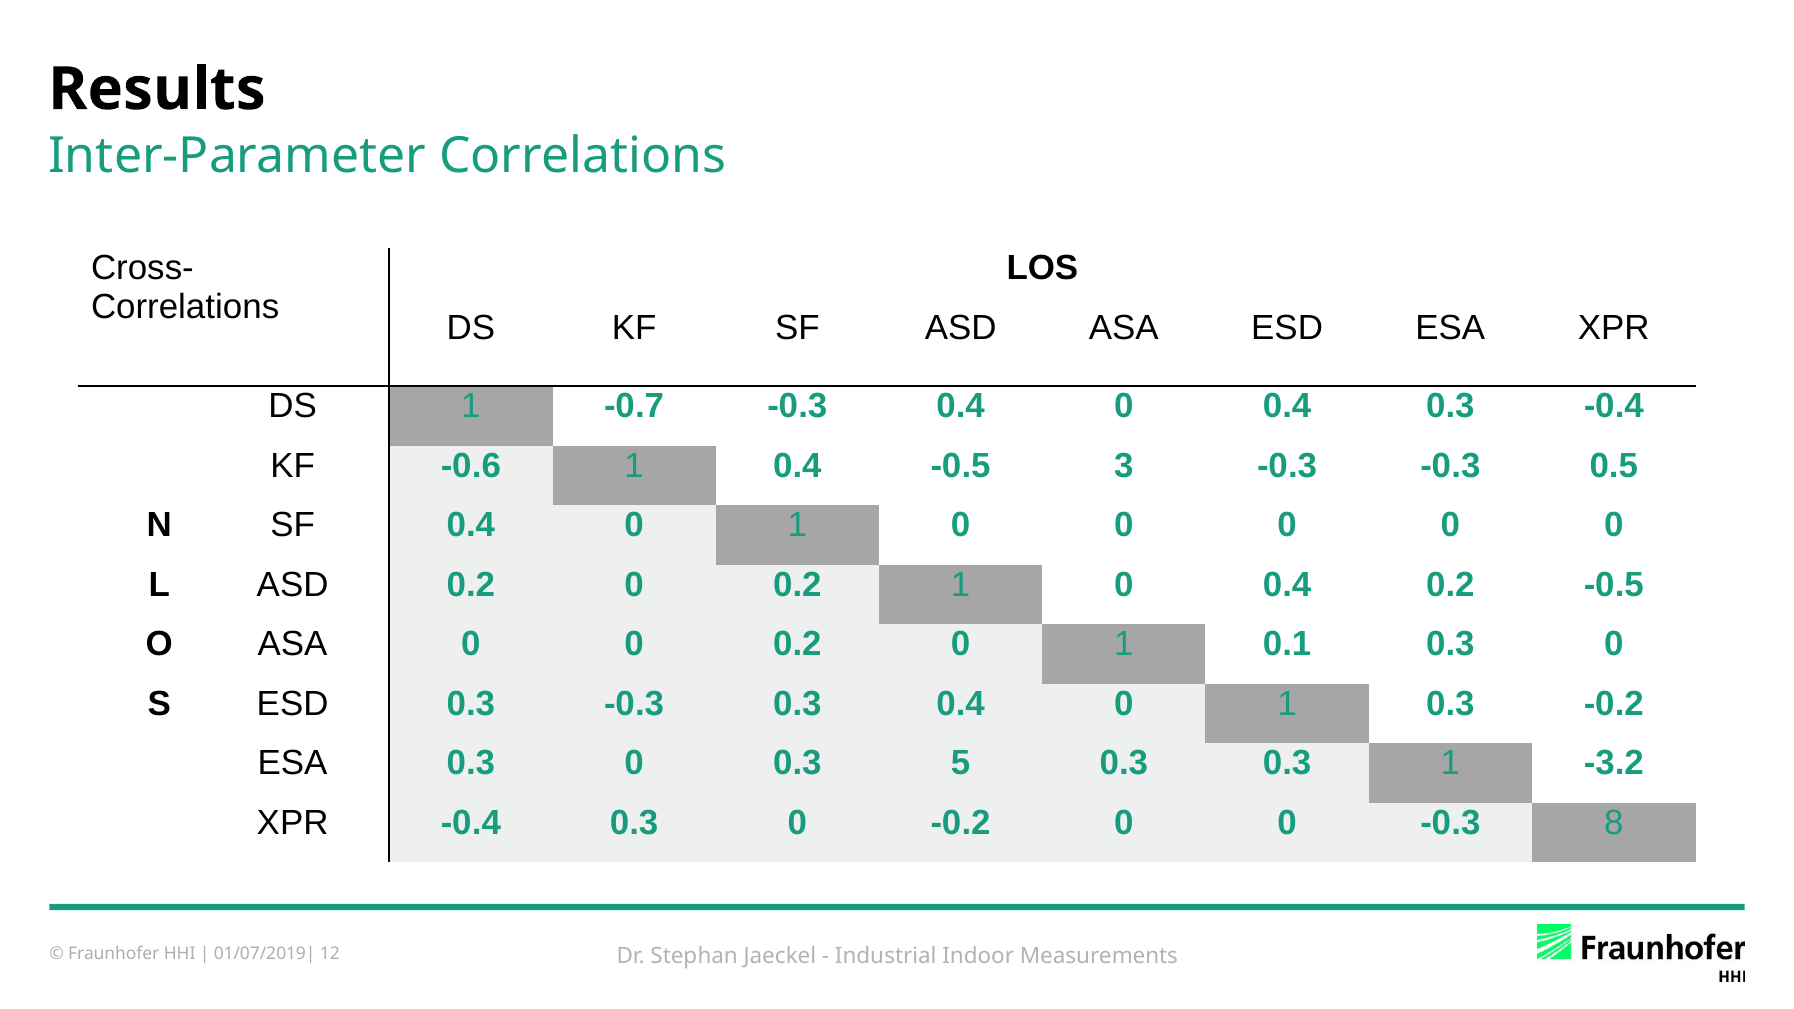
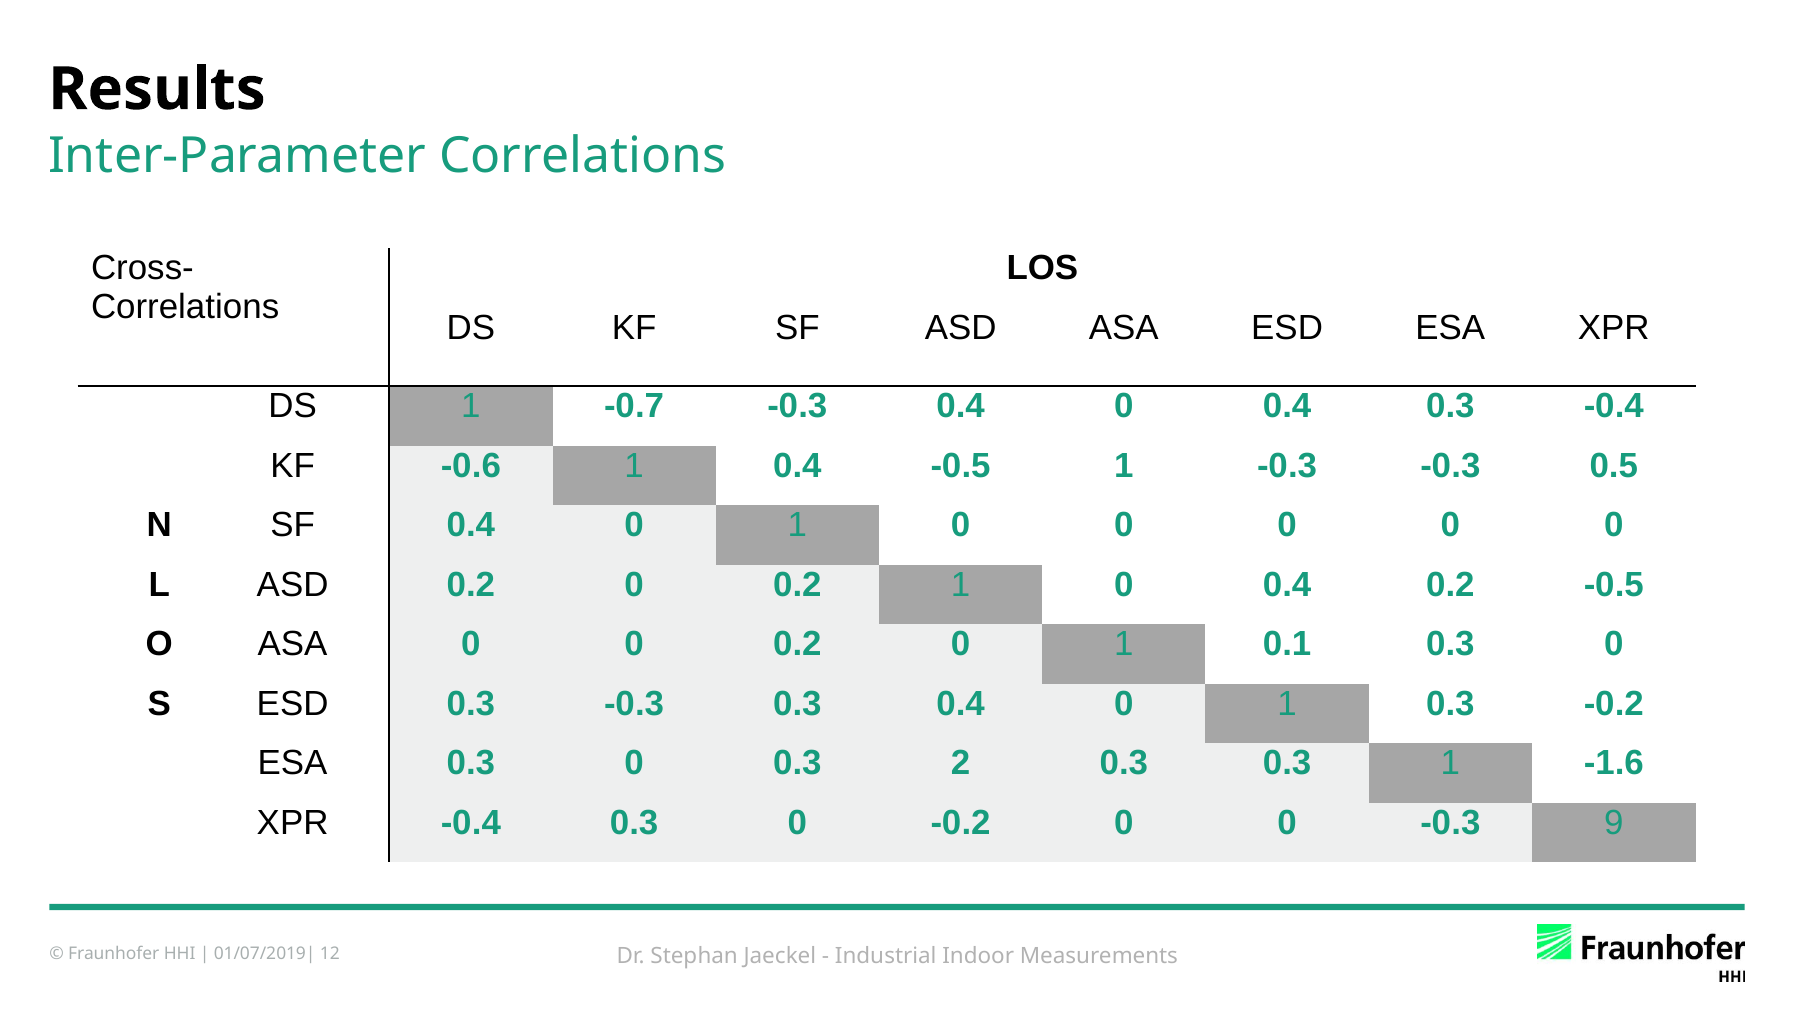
-0.5 3: 3 -> 1
5: 5 -> 2
-3.2: -3.2 -> -1.6
8: 8 -> 9
